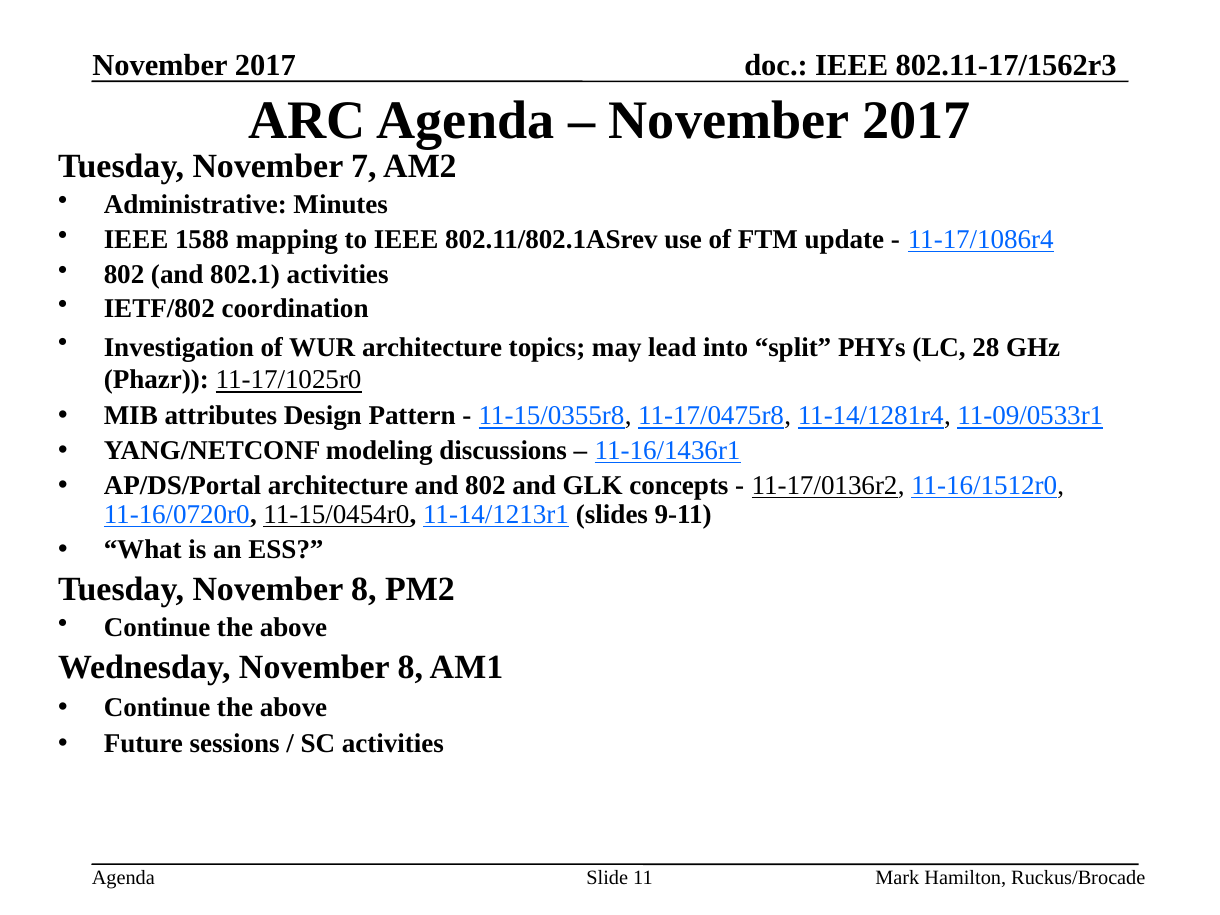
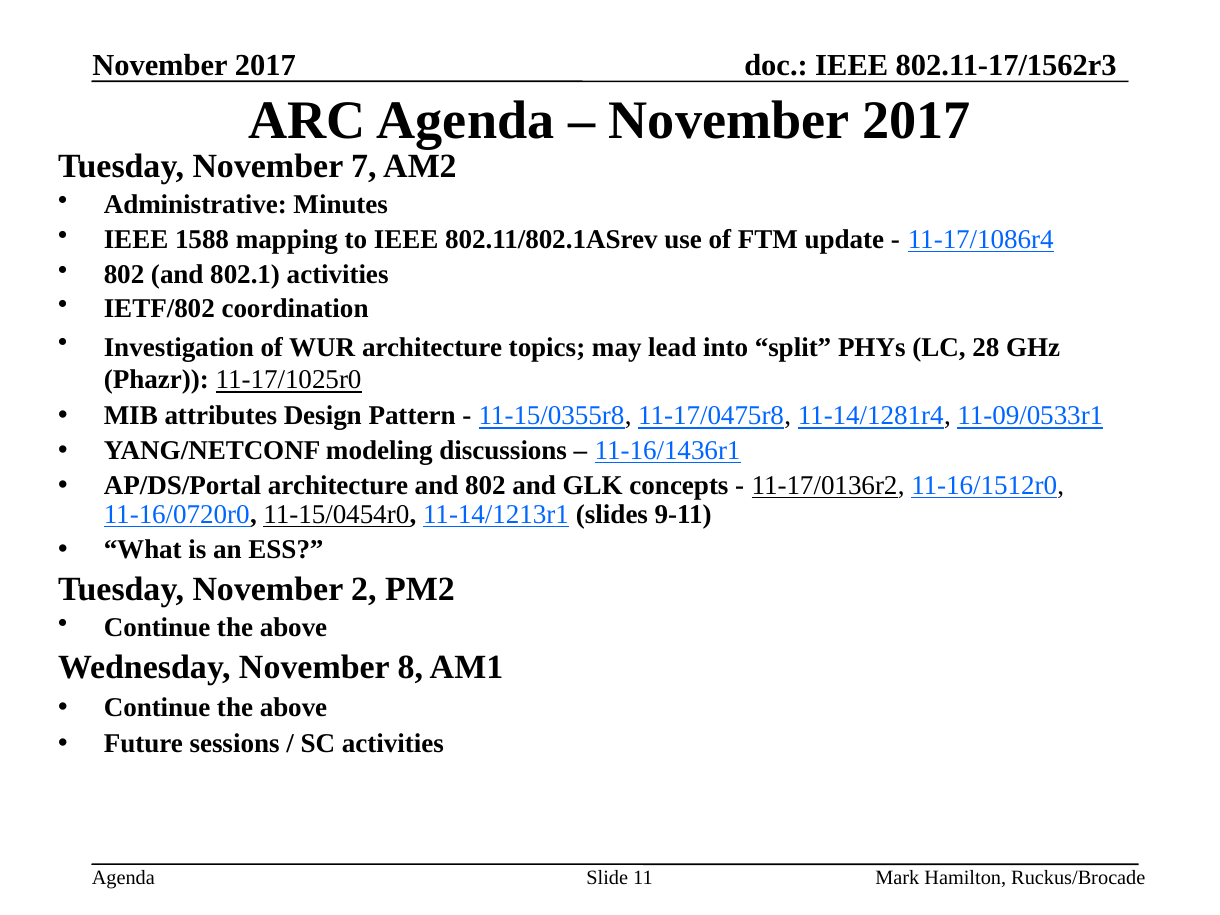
Tuesday November 8: 8 -> 2
